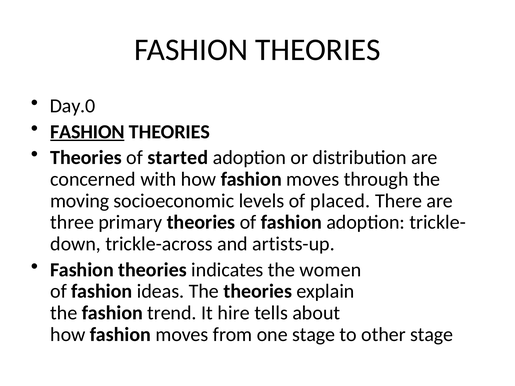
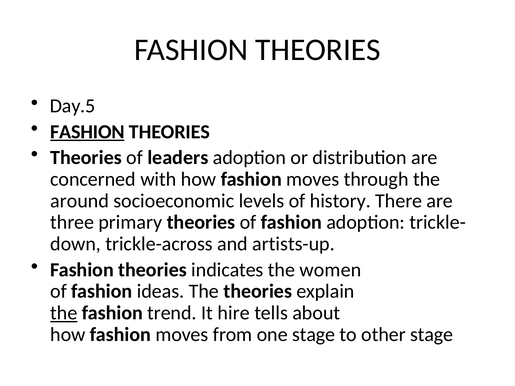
Day.0: Day.0 -> Day.5
started: started -> leaders
moving: moving -> around
placed: placed -> history
the at (64, 313) underline: none -> present
